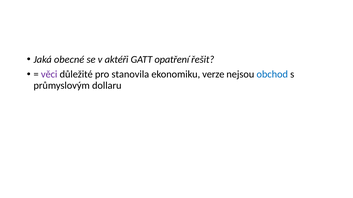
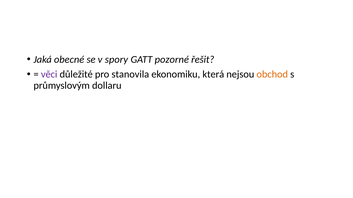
aktéři: aktéři -> spory
opatření: opatření -> pozorné
verze: verze -> která
obchod colour: blue -> orange
